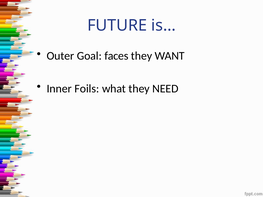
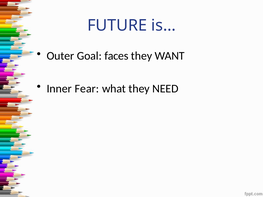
Foils: Foils -> Fear
